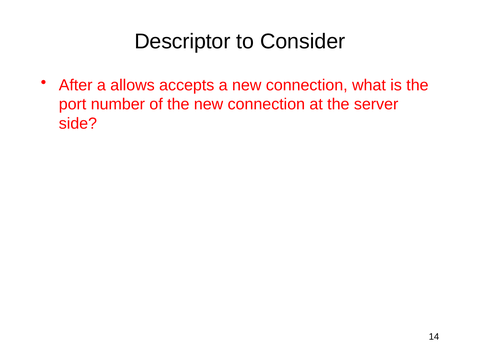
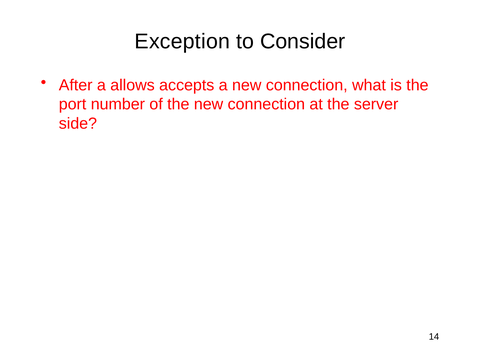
Descriptor: Descriptor -> Exception
